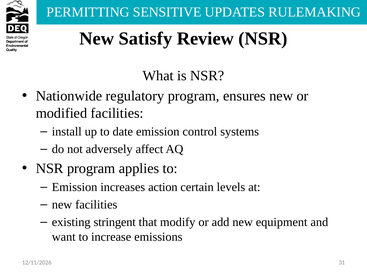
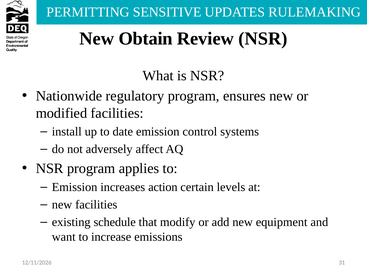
Satisfy: Satisfy -> Obtain
stringent: stringent -> schedule
